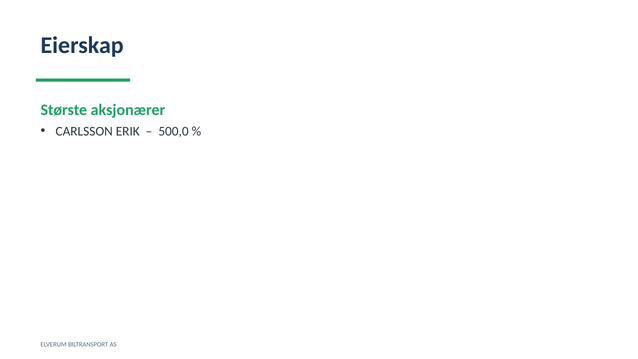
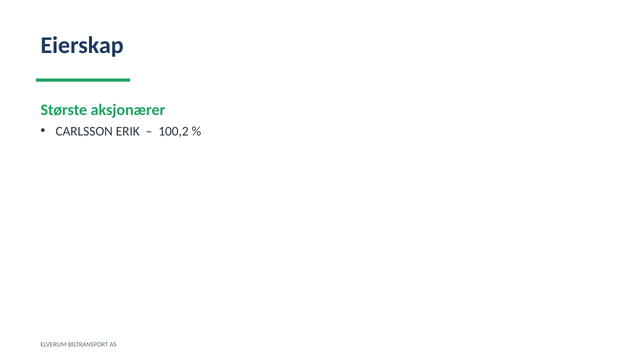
500,0: 500,0 -> 100,2
